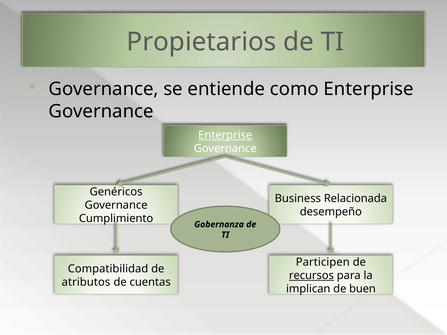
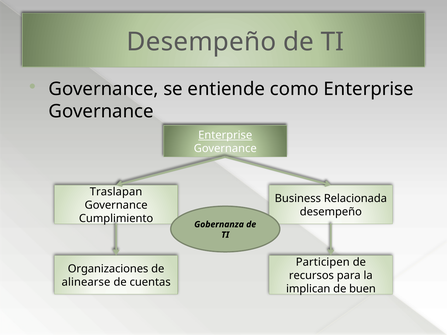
Propietarios at (202, 42): Propietarios -> Desempeño
Genéricos: Genéricos -> Traslapan
Compatibilidad: Compatibilidad -> Organizaciones
recursos underline: present -> none
atributos: atributos -> alinearse
